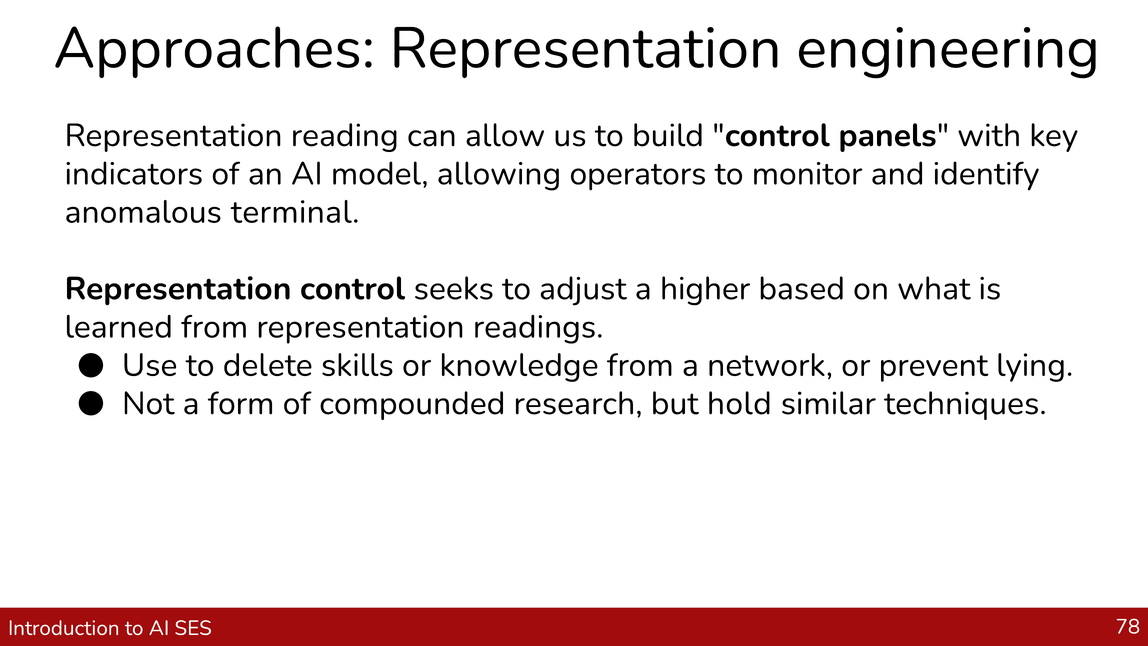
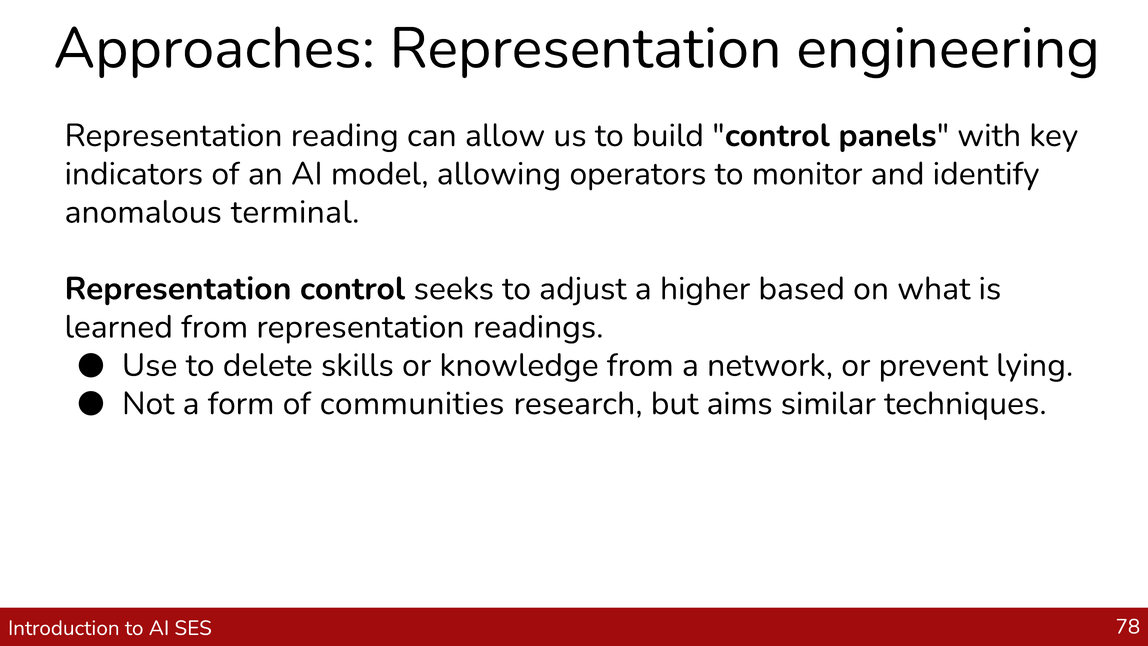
compounded: compounded -> communities
hold: hold -> aims
